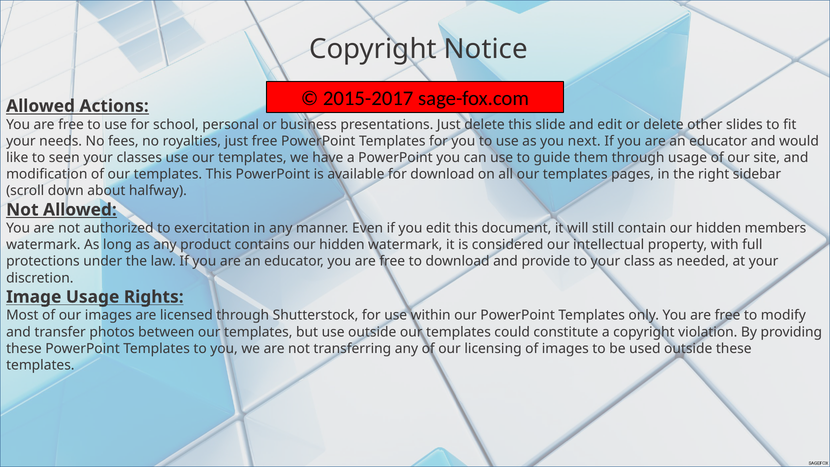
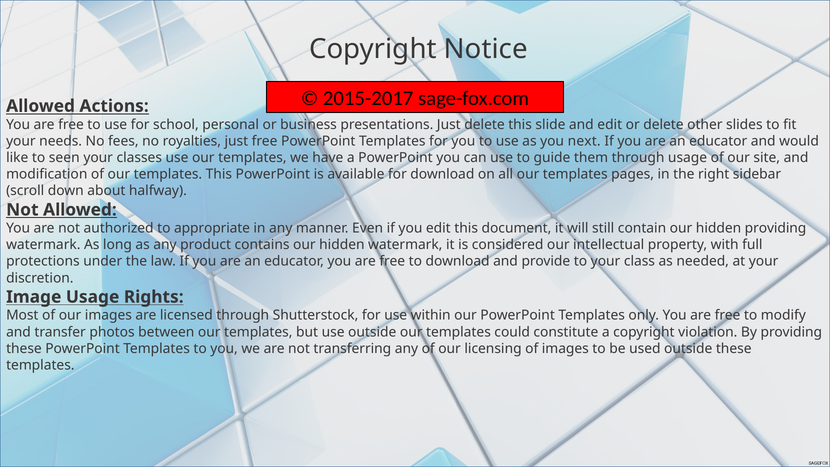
exercitation: exercitation -> appropriate
hidden members: members -> providing
